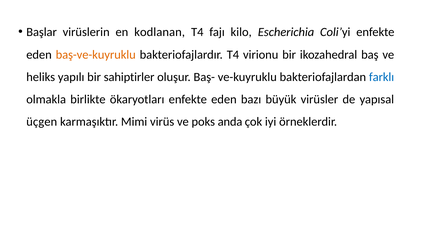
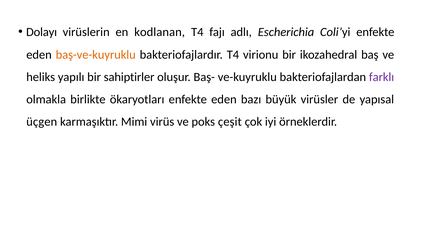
Başlar: Başlar -> Dolayı
kilo: kilo -> adlı
farklı colour: blue -> purple
anda: anda -> çeşit
